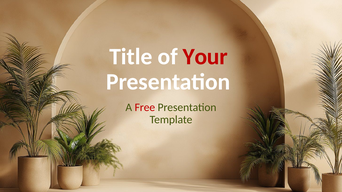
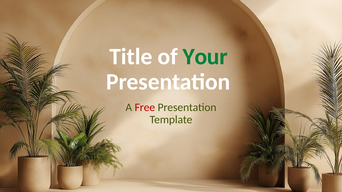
Your colour: red -> green
